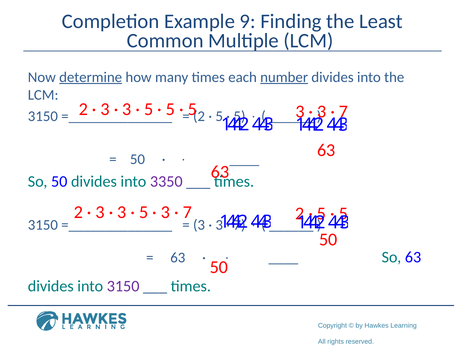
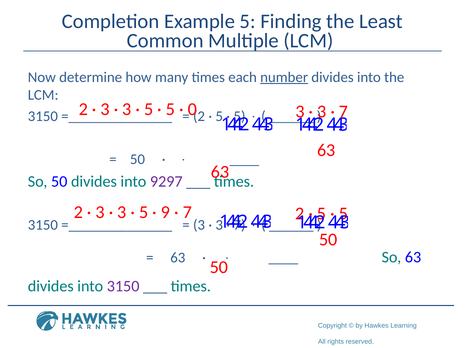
Example 9: 9 -> 5
determine underline: present -> none
5 at (192, 109): 5 -> 0
3350: 3350 -> 9297
3 at (165, 213): 3 -> 9
